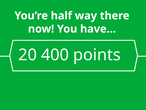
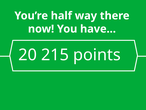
400: 400 -> 215
